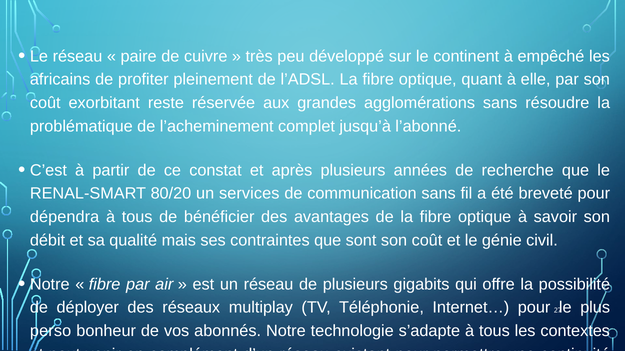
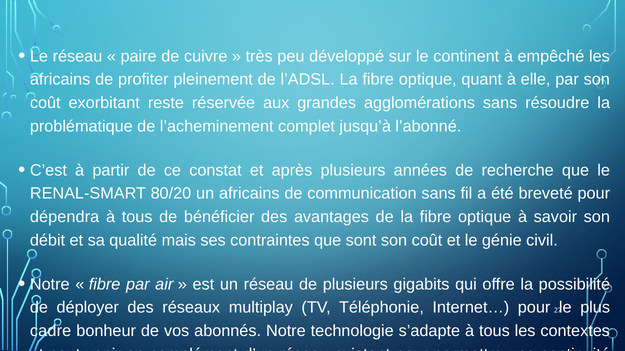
un services: services -> africains
perso: perso -> cadre
